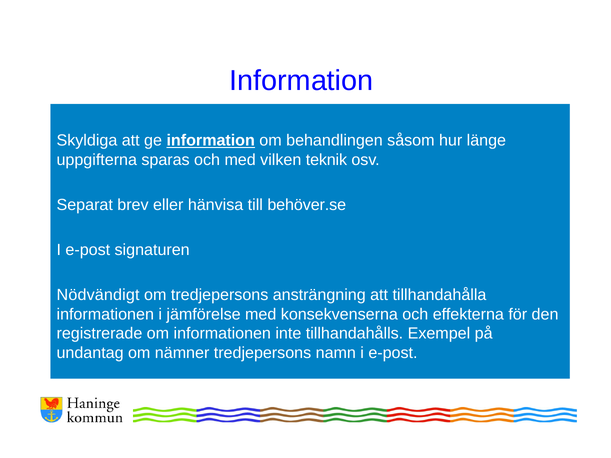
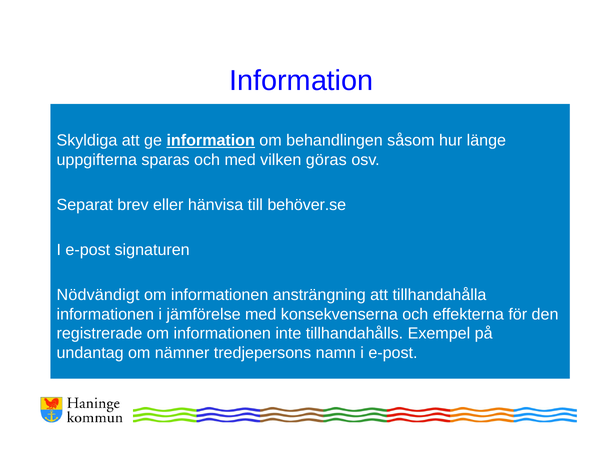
teknik: teknik -> göras
tredjepersons at (220, 295): tredjepersons -> informationen
